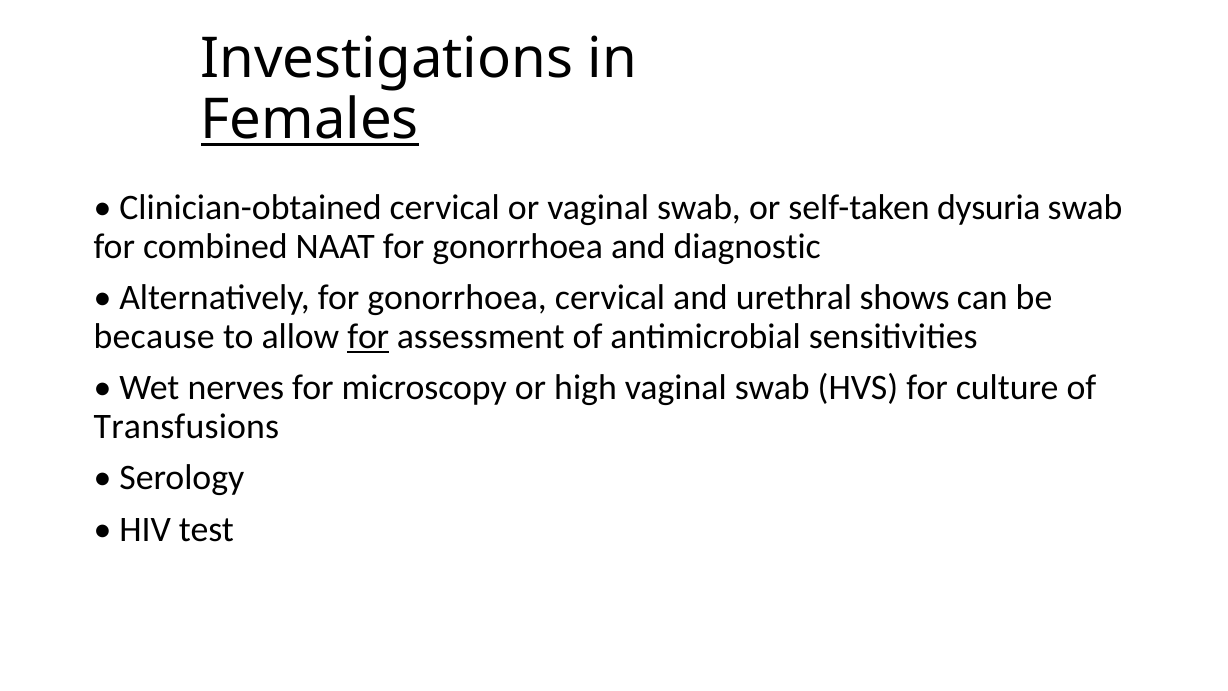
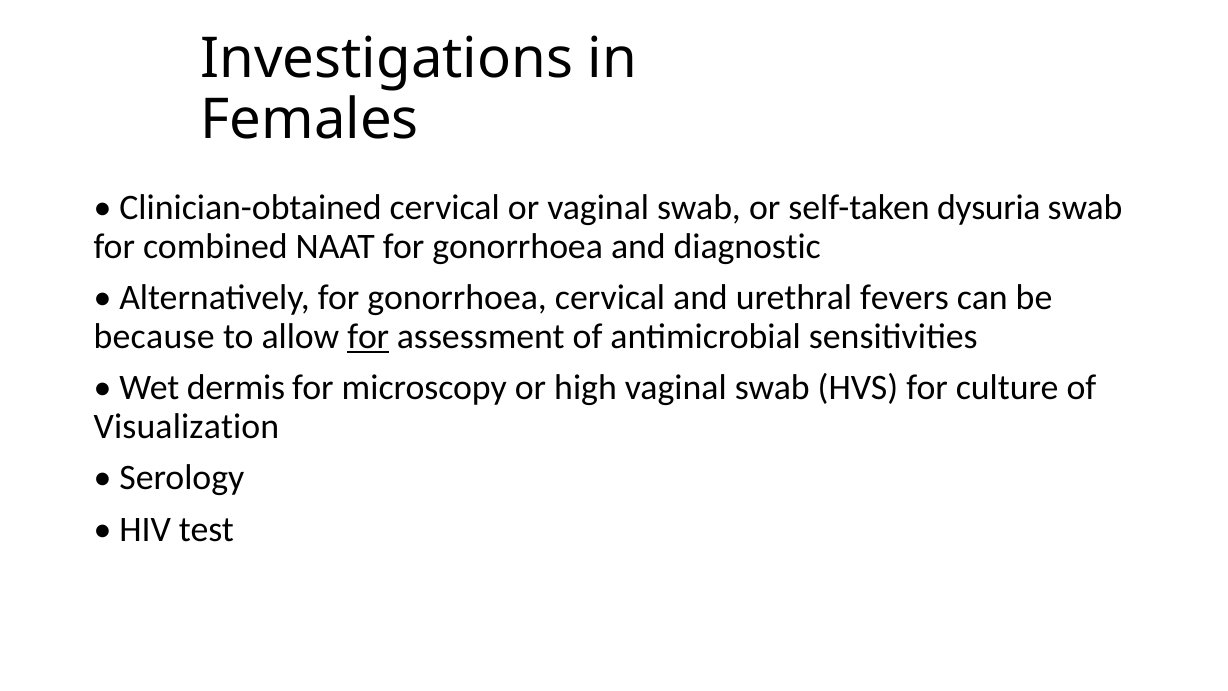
Females underline: present -> none
shows: shows -> fevers
nerves: nerves -> dermis
Transfusions: Transfusions -> Visualization
